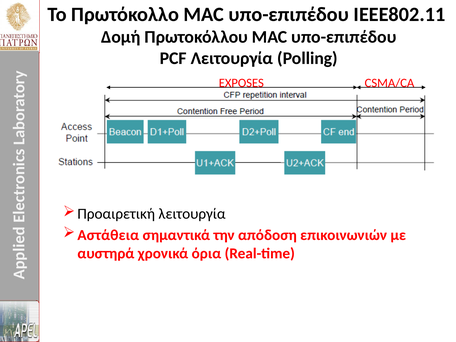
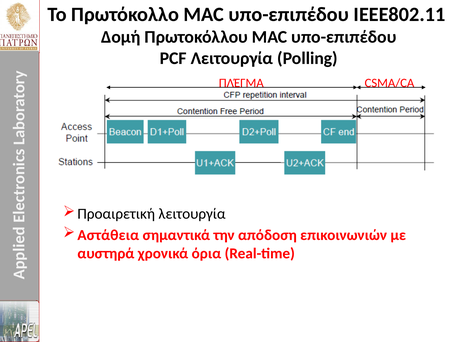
EXPOSES: EXPOSES -> ΠΛΈΓΜΑ
